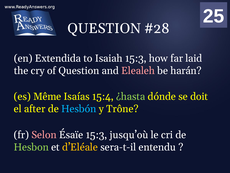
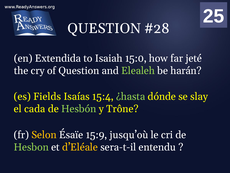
Isaiah 15:3: 15:3 -> 15:0
laid: laid -> jeté
Elealeh colour: pink -> light green
Même: Même -> Fields
doit: doit -> slay
after: after -> cada
Hesbón colour: light blue -> light green
Selon colour: pink -> yellow
Ésaïe 15:3: 15:3 -> 15:9
